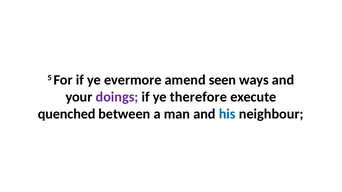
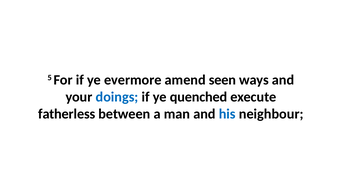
doings colour: purple -> blue
therefore: therefore -> quenched
quenched: quenched -> fatherless
